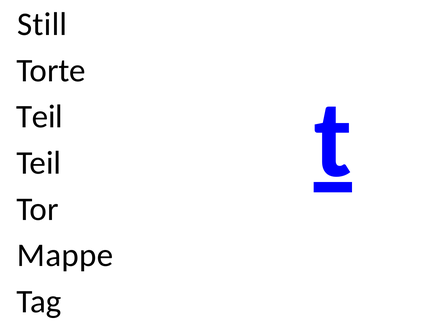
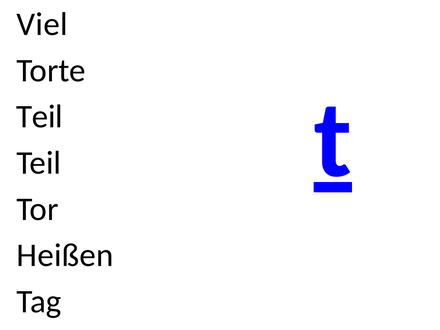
Still: Still -> Viel
Mappe: Mappe -> Heißen
